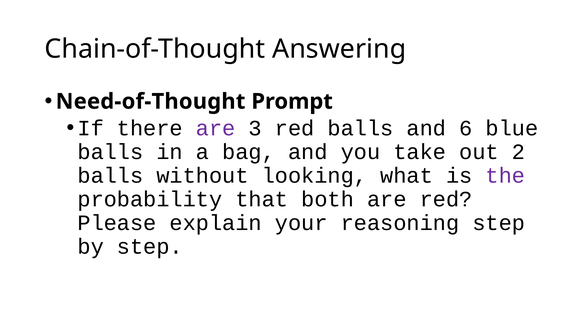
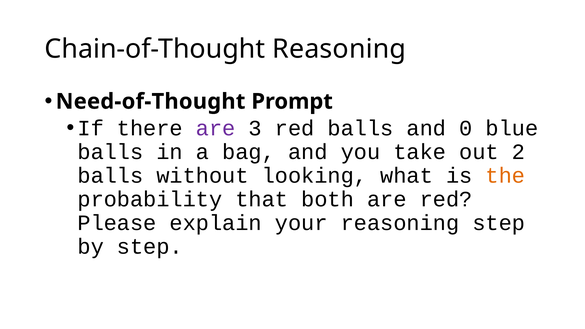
Chain-of-Thought Answering: Answering -> Reasoning
6: 6 -> 0
the colour: purple -> orange
